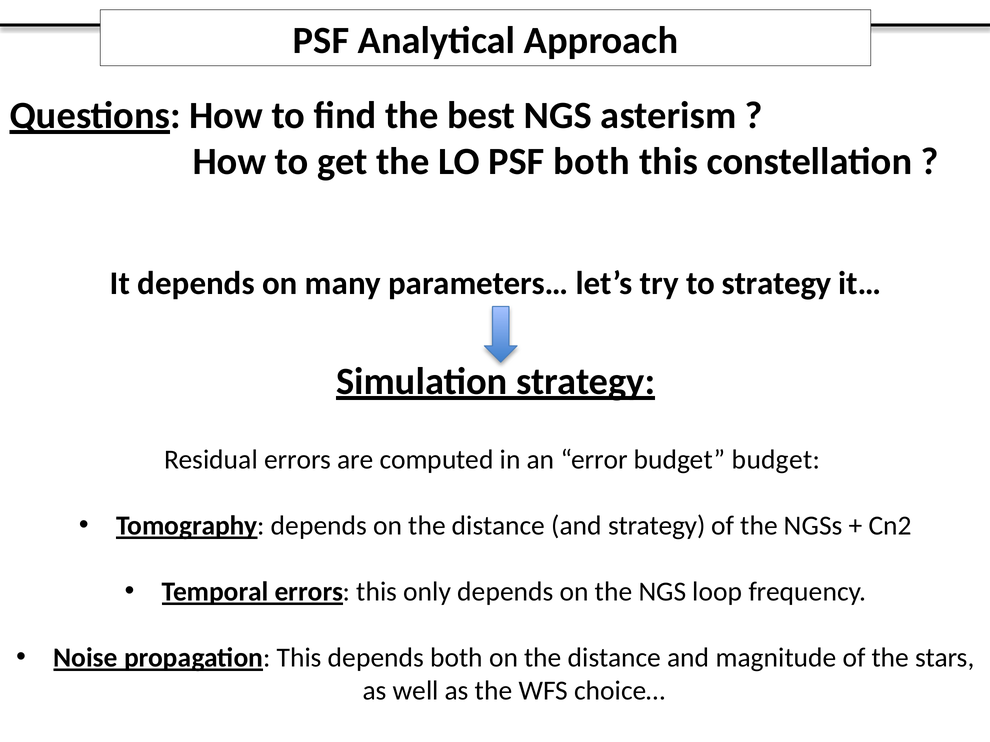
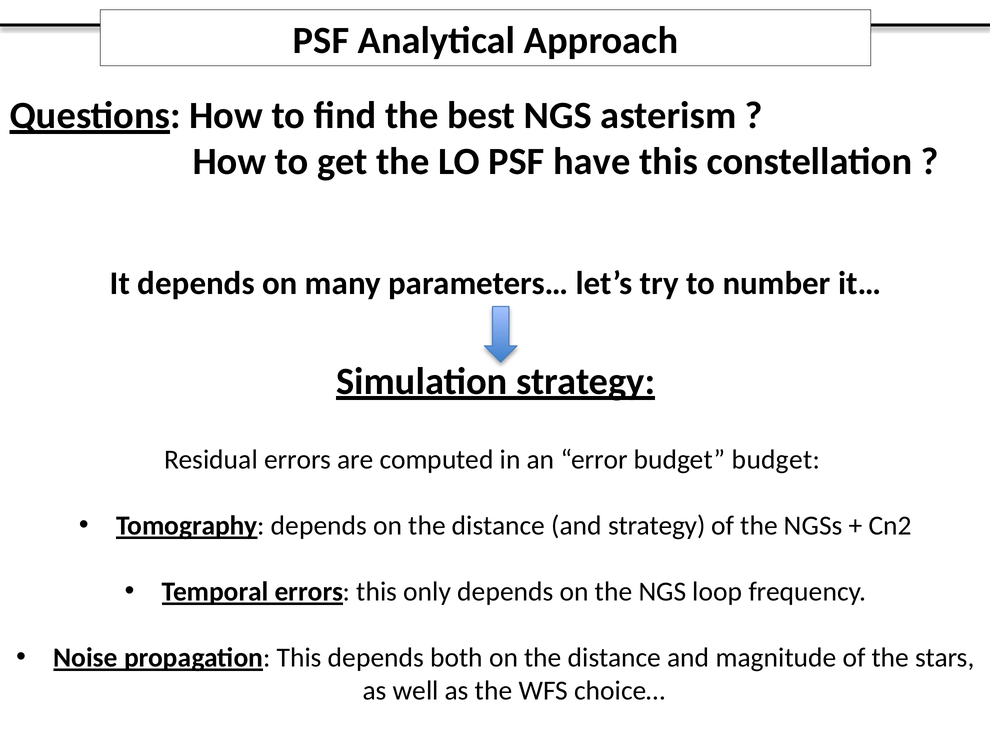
PSF both: both -> have
to strategy: strategy -> number
